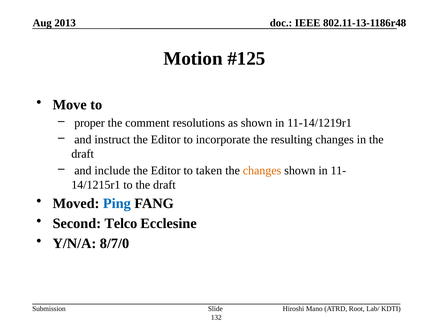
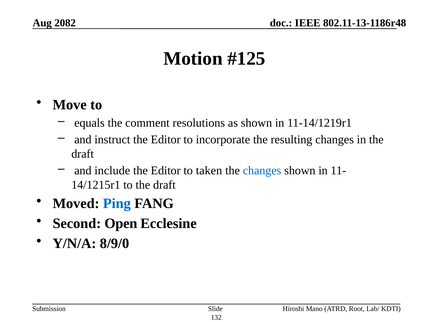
2013: 2013 -> 2082
proper: proper -> equals
changes at (262, 170) colour: orange -> blue
Telco: Telco -> Open
8/7/0: 8/7/0 -> 8/9/0
